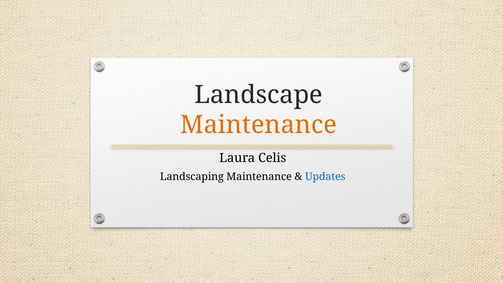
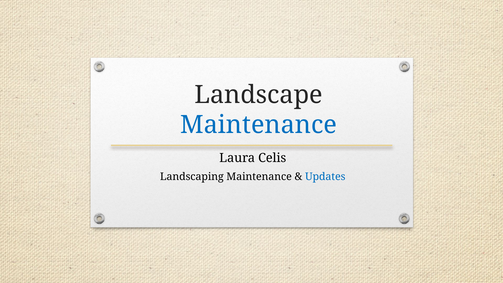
Maintenance at (259, 125) colour: orange -> blue
